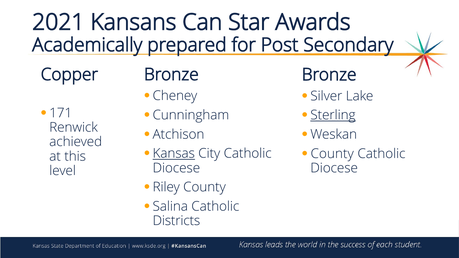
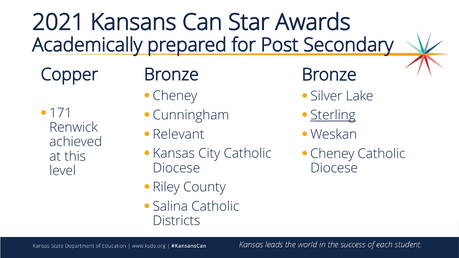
Atchison: Atchison -> Relevant
Kansas underline: present -> none
County at (332, 154): County -> Cheney
